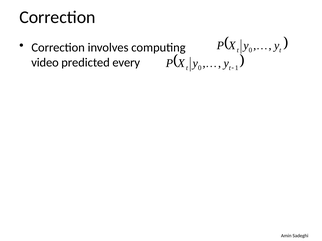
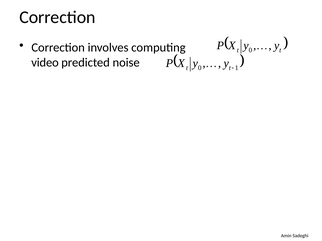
every: every -> noise
